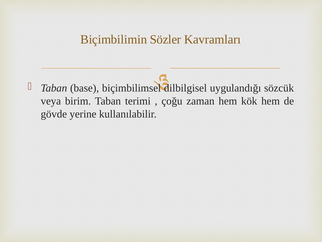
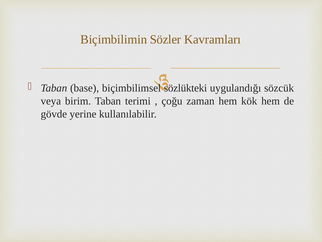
dilbilgisel: dilbilgisel -> sözlükteki
